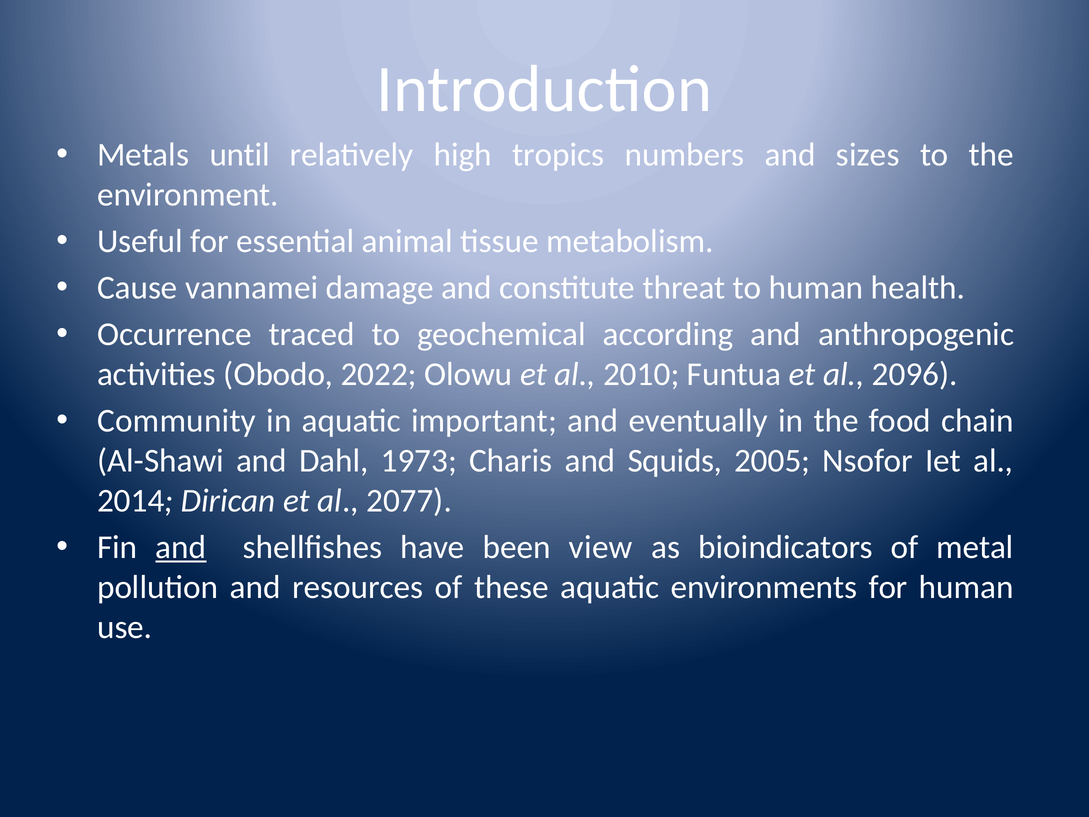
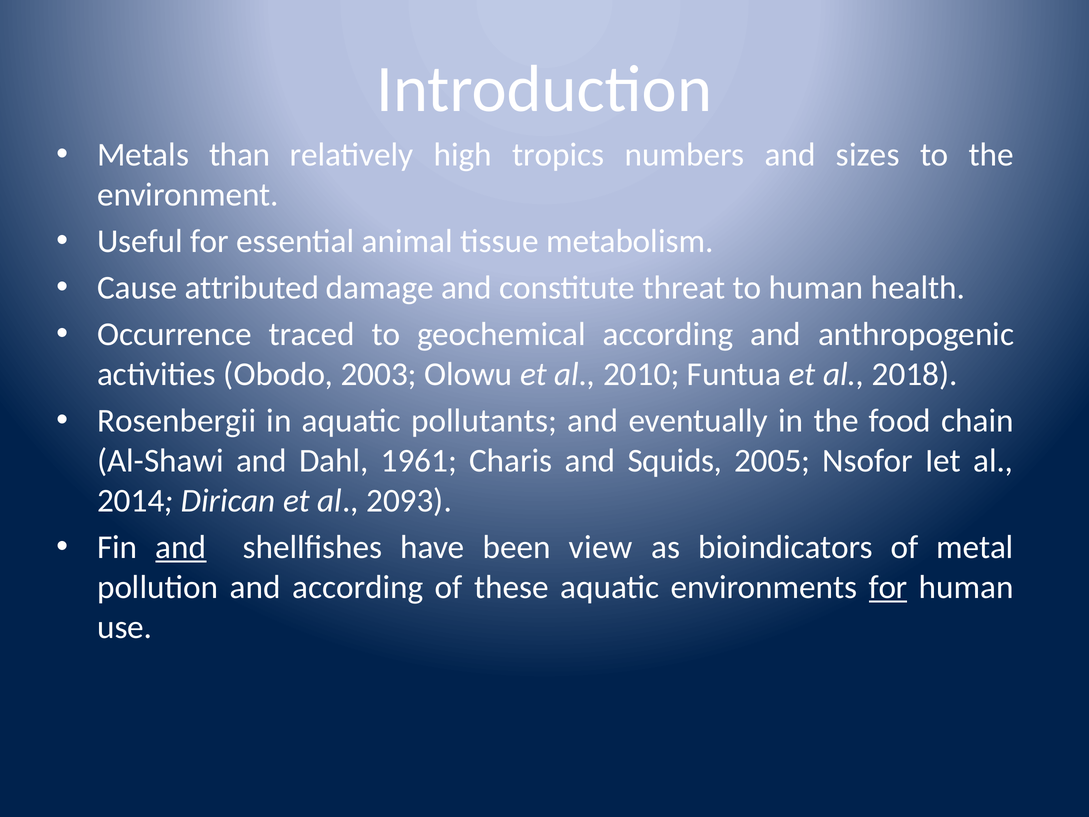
until: until -> than
vannamei: vannamei -> attributed
2022: 2022 -> 2003
2096: 2096 -> 2018
Community: Community -> Rosenbergii
important: important -> pollutants
1973: 1973 -> 1961
2077: 2077 -> 2093
and resources: resources -> according
for at (888, 587) underline: none -> present
